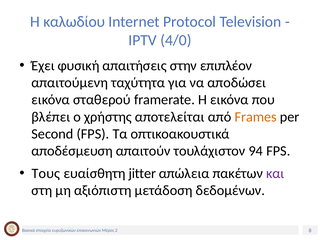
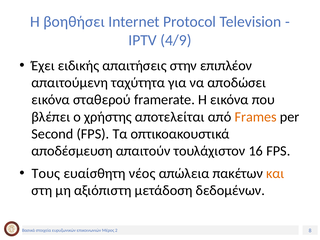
καλωδίου: καλωδίου -> βοηθήσει
4/0: 4/0 -> 4/9
φυσική: φυσική -> ειδικής
94: 94 -> 16
jitter: jitter -> νέος
και colour: purple -> orange
